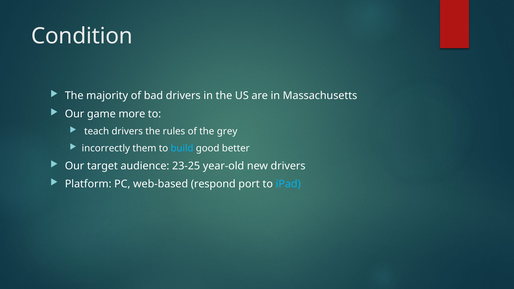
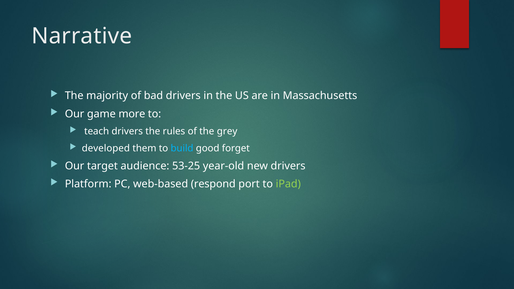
Condition: Condition -> Narrative
incorrectly: incorrectly -> developed
better: better -> forget
23-25: 23-25 -> 53-25
iPad colour: light blue -> light green
